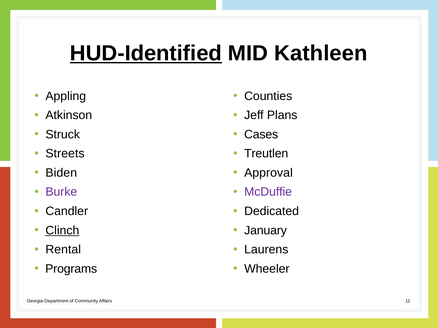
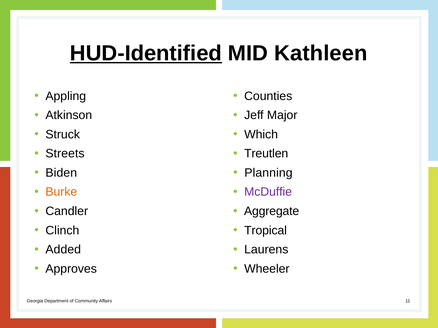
Plans: Plans -> Major
Cases: Cases -> Which
Approval: Approval -> Planning
Burke colour: purple -> orange
Dedicated: Dedicated -> Aggregate
Clinch underline: present -> none
January: January -> Tropical
Rental: Rental -> Added
Programs: Programs -> Approves
